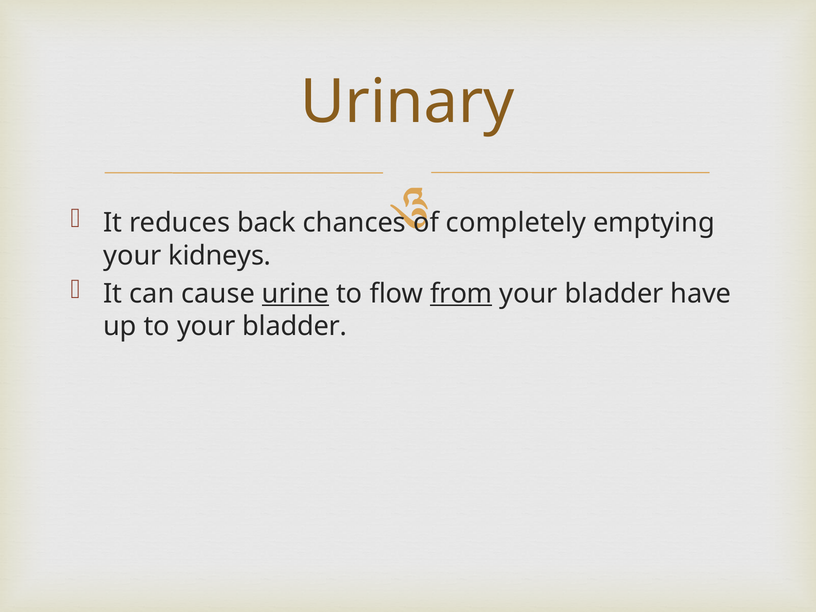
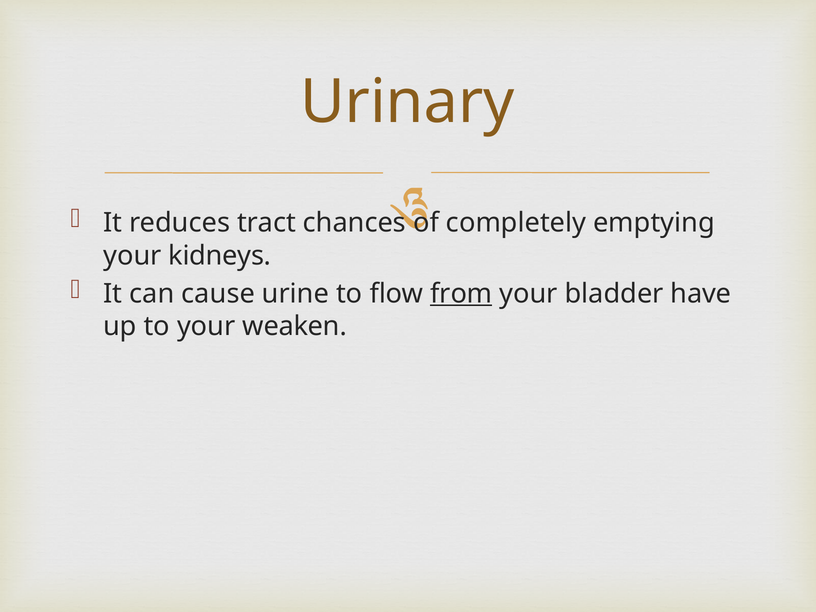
back: back -> tract
urine underline: present -> none
to your bladder: bladder -> weaken
